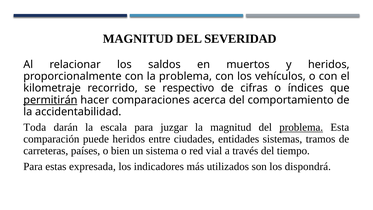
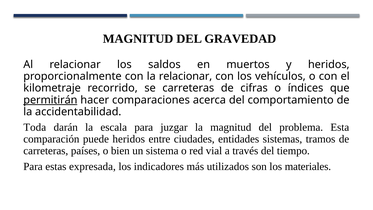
SEVERIDAD: SEVERIDAD -> GRAVEDAD
la problema: problema -> relacionar
se respectivo: respectivo -> carreteras
problema at (301, 127) underline: present -> none
dispondrá: dispondrá -> materiales
